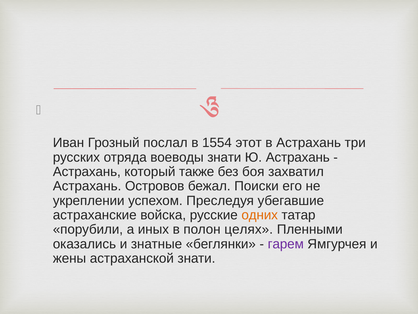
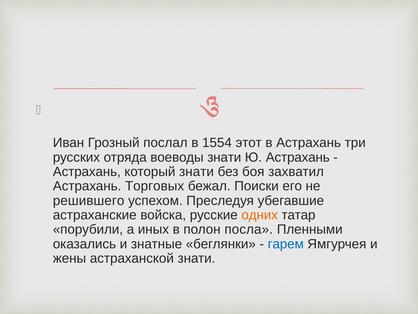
который также: также -> знати
Островов: Островов -> Торговых
укреплении: укреплении -> решившего
целях: целях -> посла
гарем colour: purple -> blue
